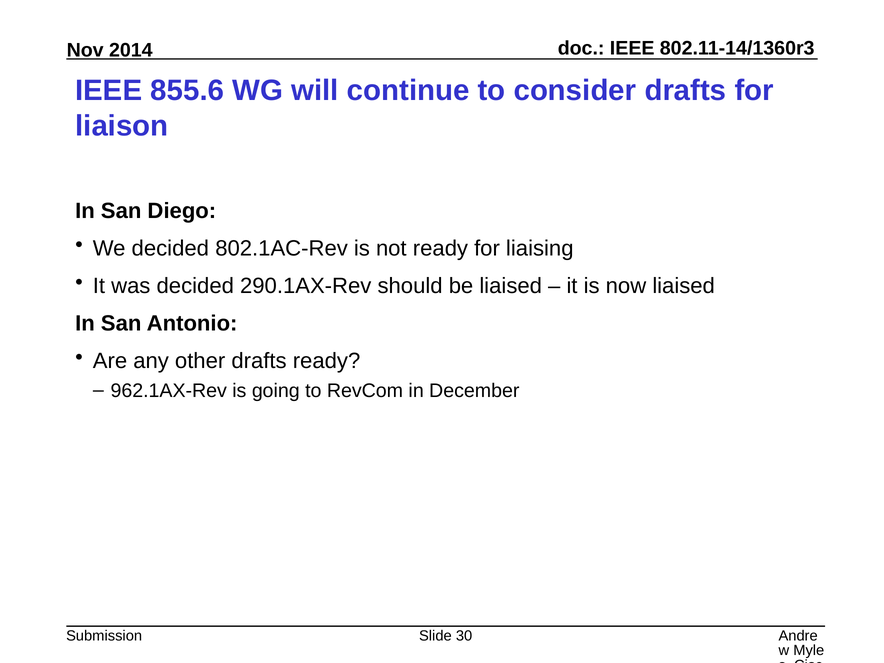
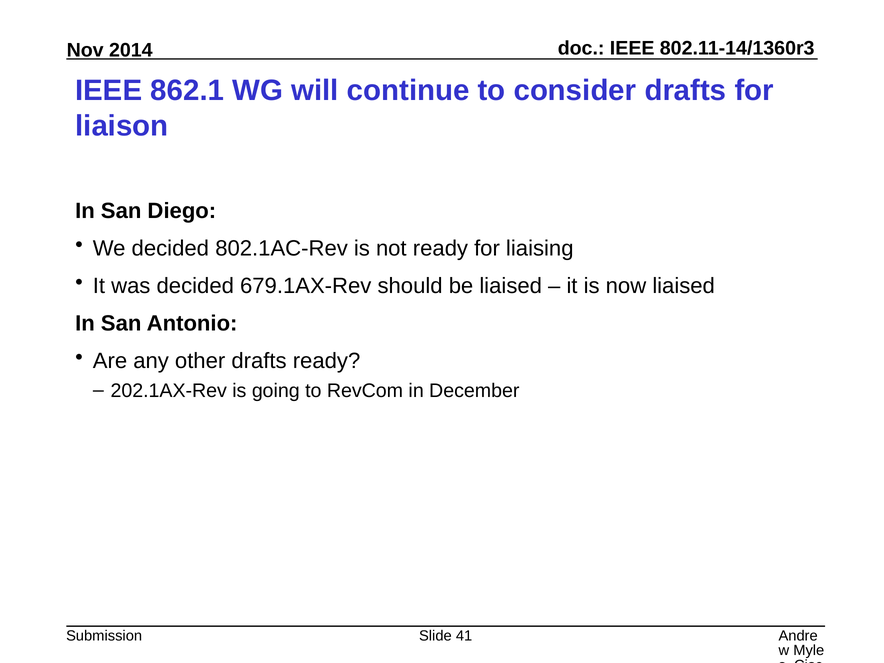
855.6: 855.6 -> 862.1
290.1AX-Rev: 290.1AX-Rev -> 679.1AX-Rev
962.1AX-Rev: 962.1AX-Rev -> 202.1AX-Rev
30: 30 -> 41
